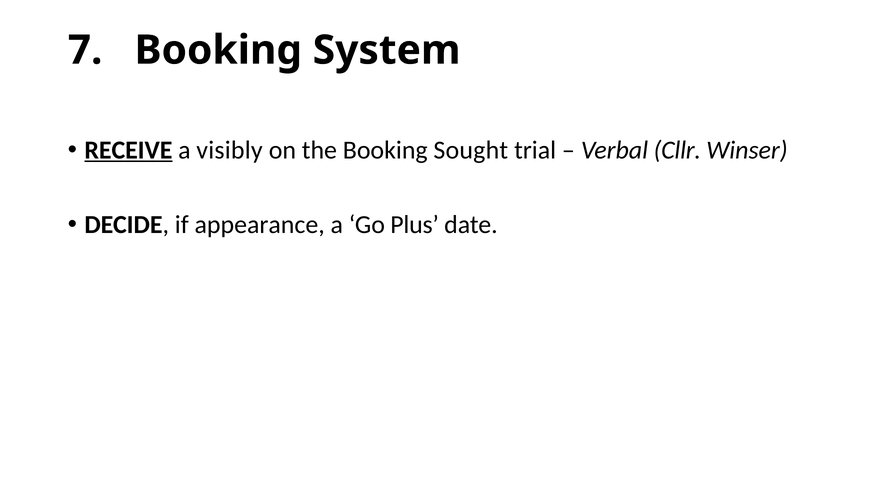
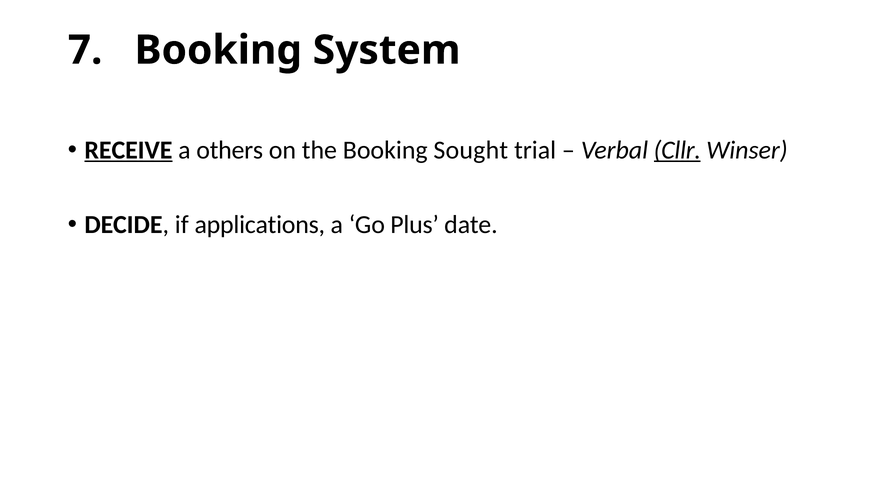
visibly: visibly -> others
Cllr underline: none -> present
appearance: appearance -> applications
